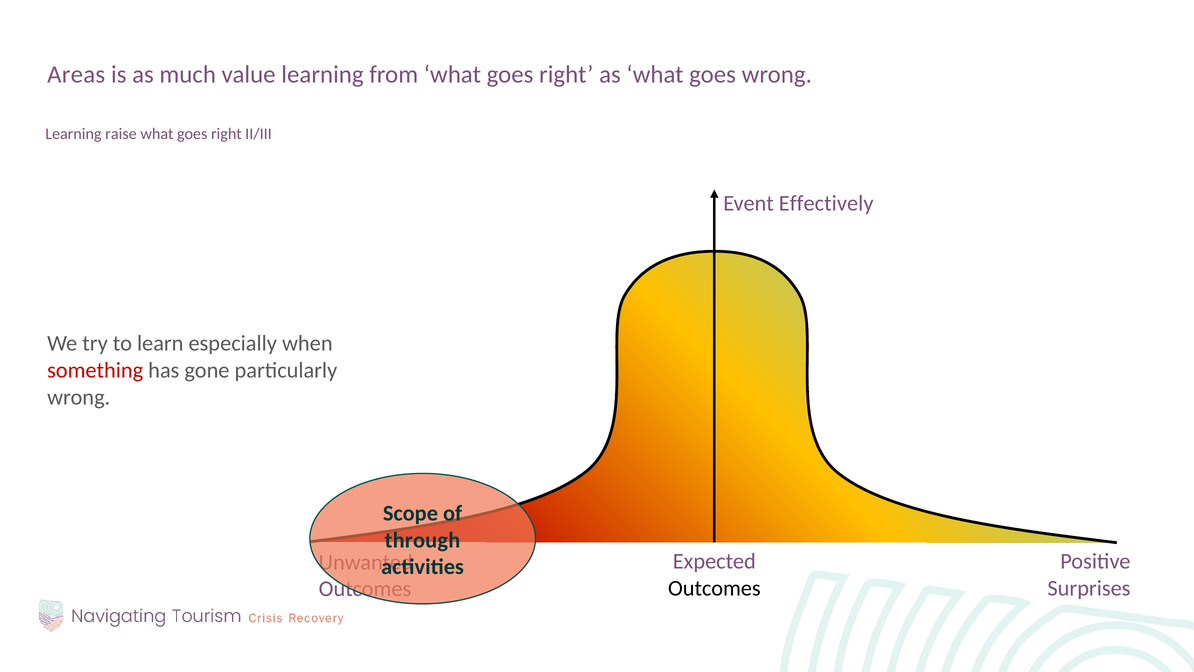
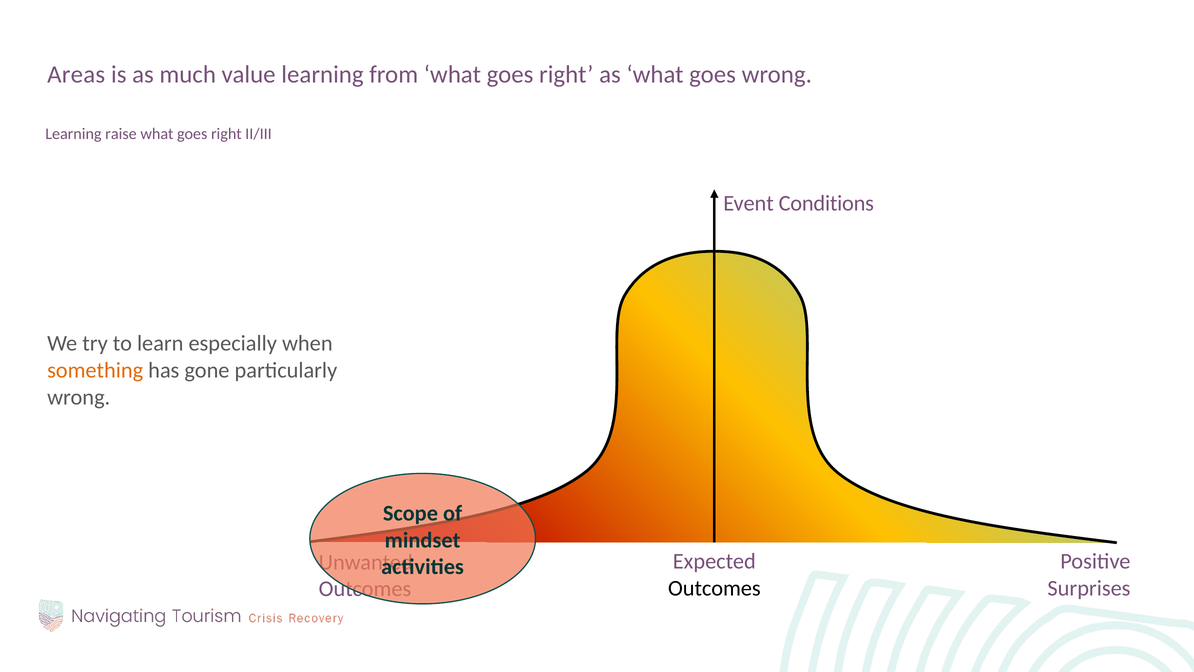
Effectively: Effectively -> Conditions
something colour: red -> orange
through: through -> mindset
